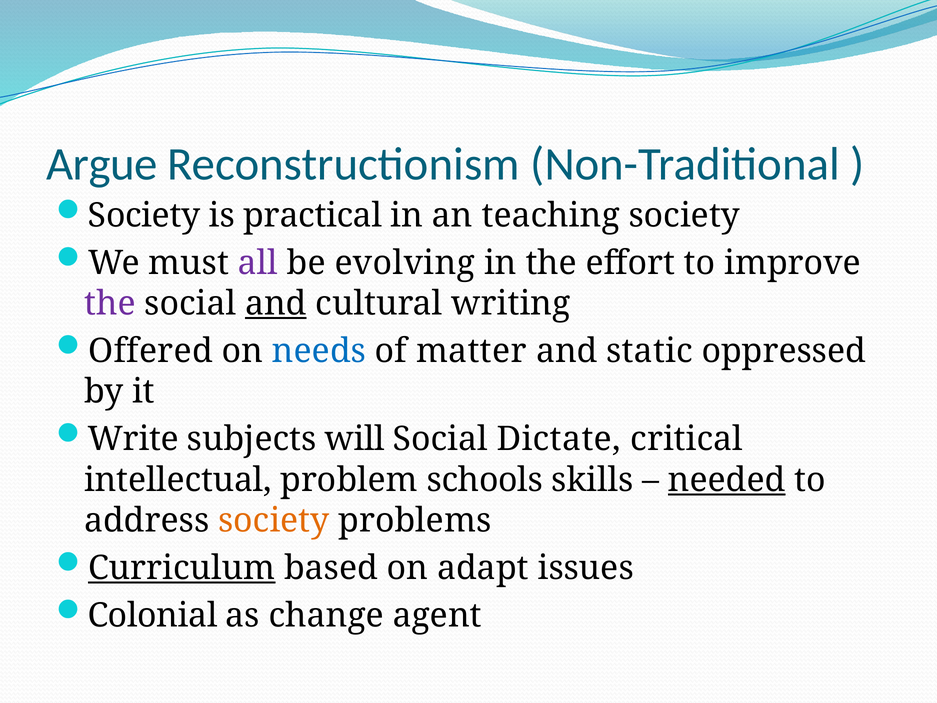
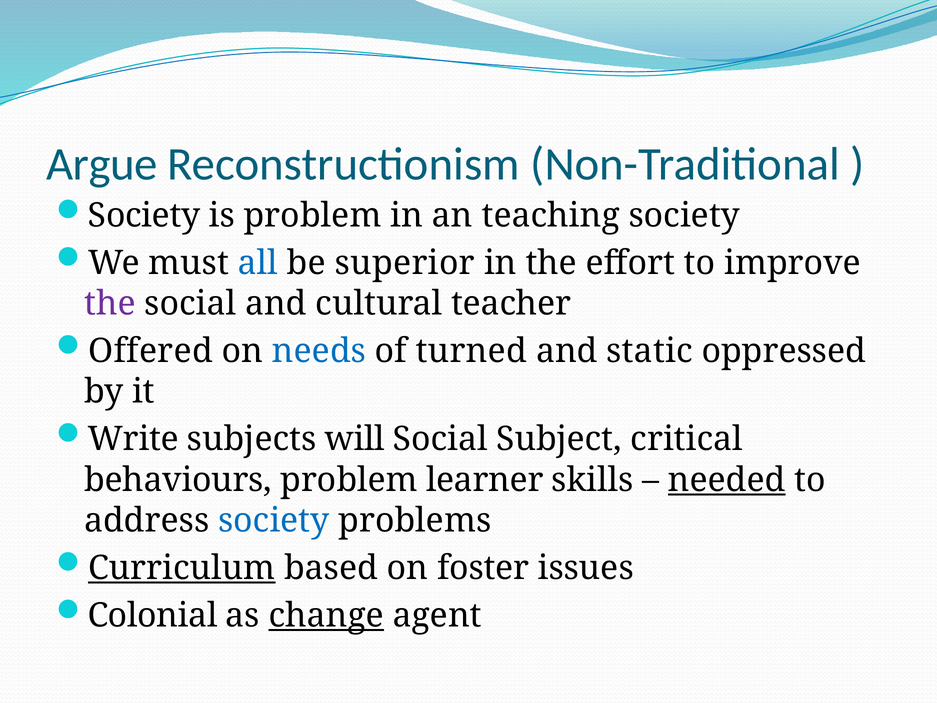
is practical: practical -> problem
all colour: purple -> blue
evolving: evolving -> superior
and at (276, 303) underline: present -> none
writing: writing -> teacher
matter: matter -> turned
Dictate: Dictate -> Subject
intellectual: intellectual -> behaviours
schools: schools -> learner
society at (274, 520) colour: orange -> blue
adapt: adapt -> foster
change underline: none -> present
